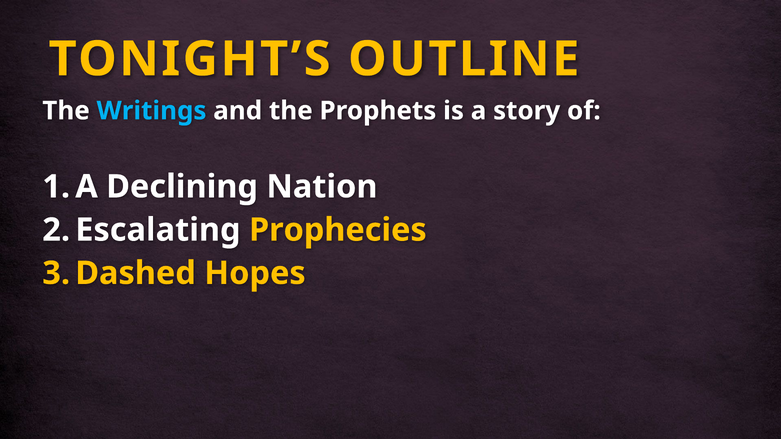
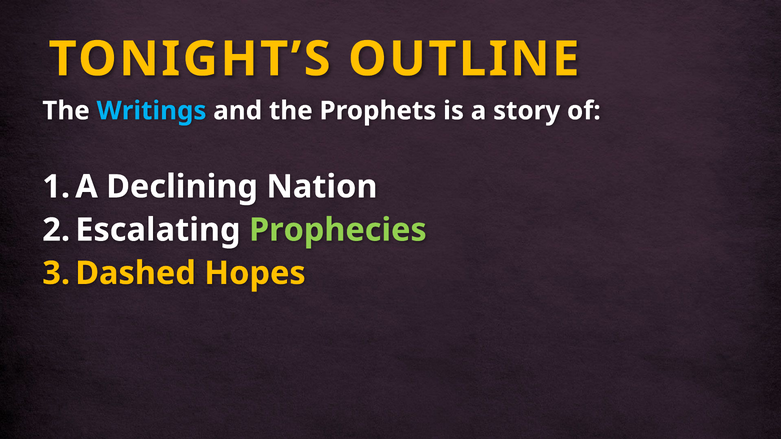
Prophecies colour: yellow -> light green
